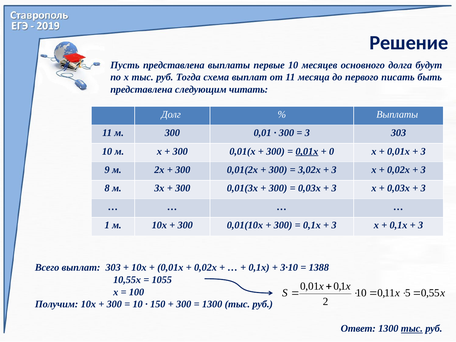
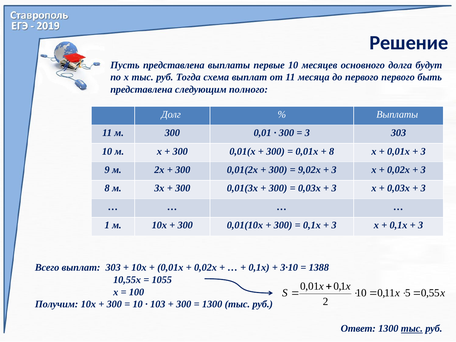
первого писать: писать -> первого
читать: читать -> полного
0,01х at (307, 151) underline: present -> none
0 at (332, 151): 0 -> 8
3,02х: 3,02х -> 9,02х
150: 150 -> 103
